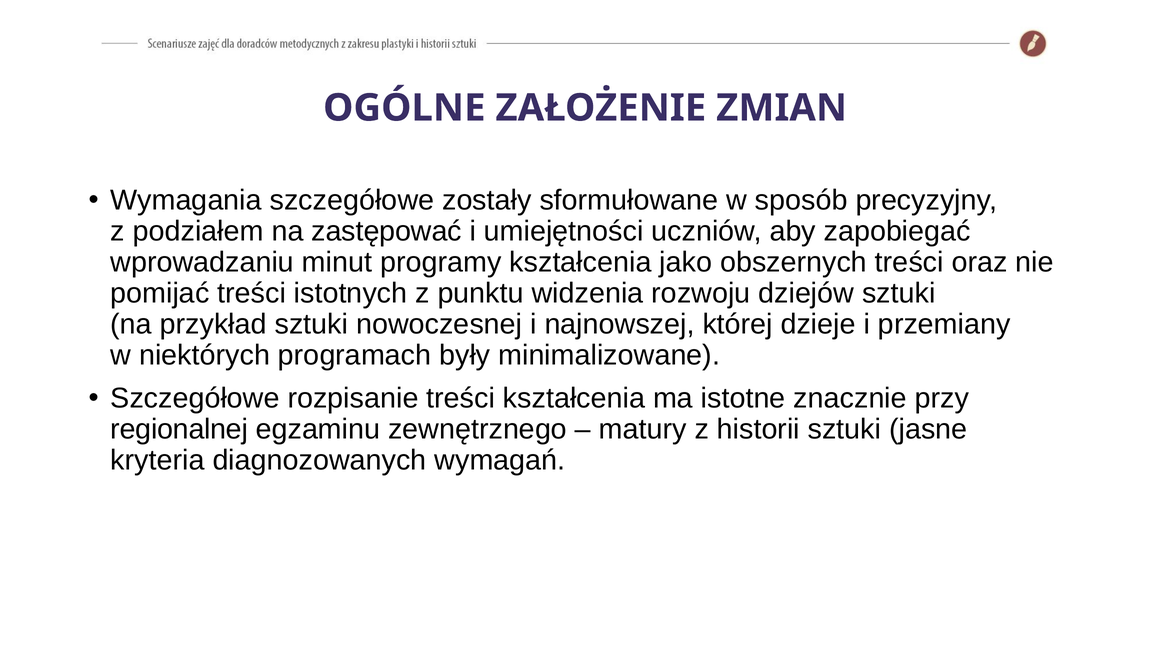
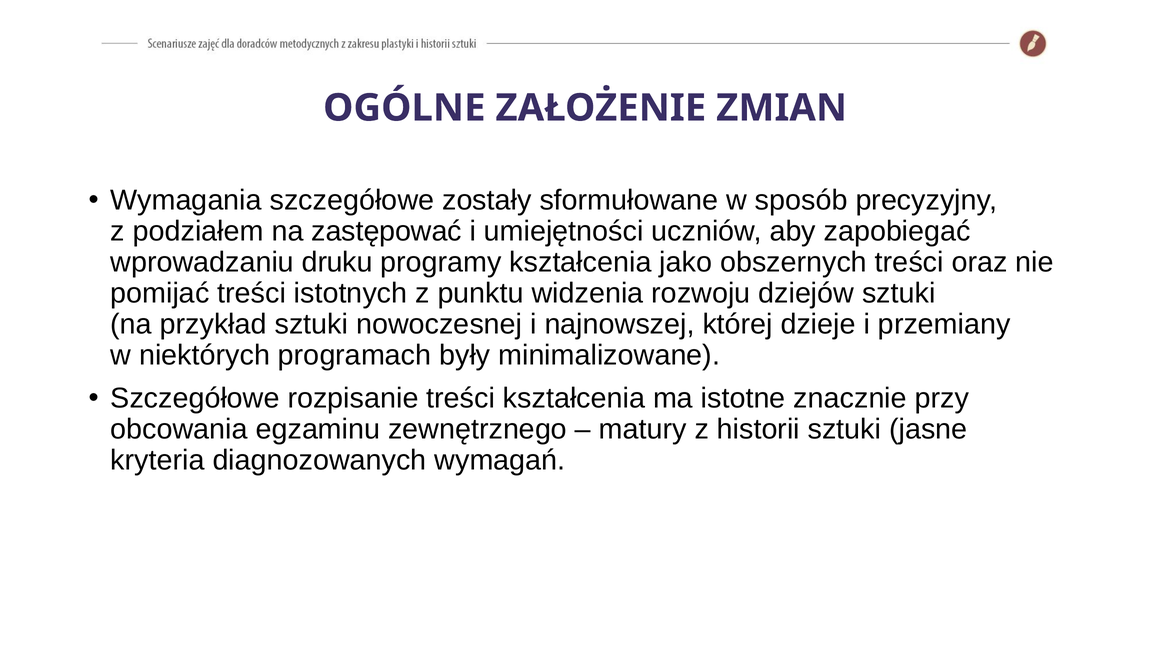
minut: minut -> druku
regionalnej: regionalnej -> obcowania
